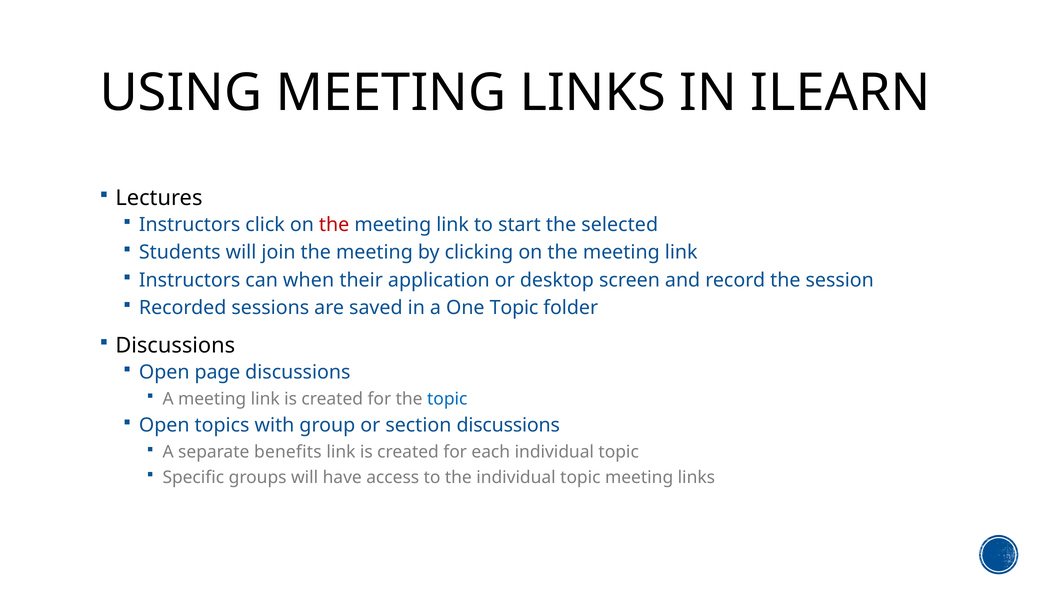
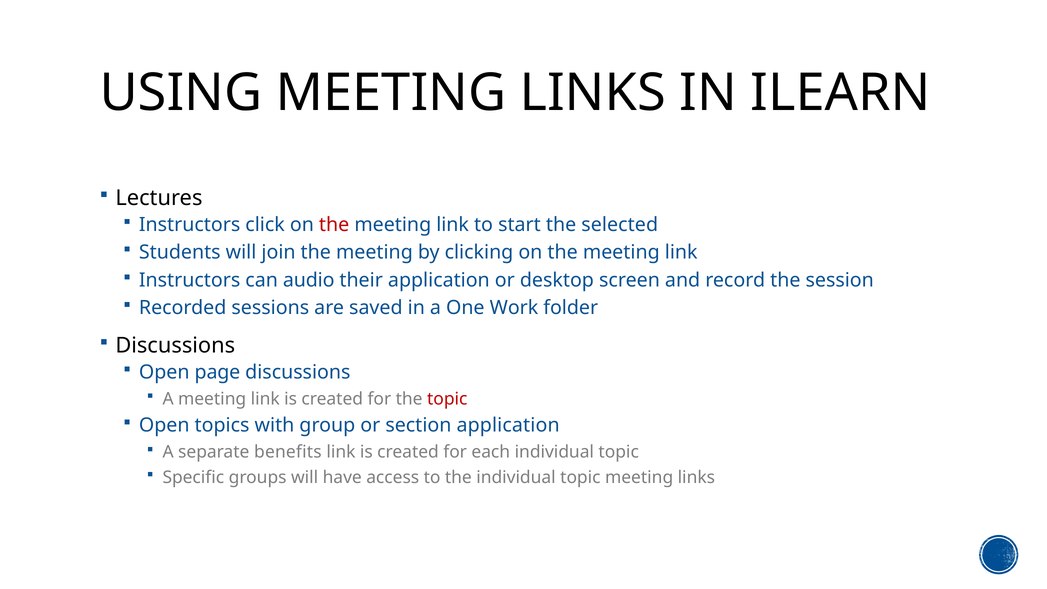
when: when -> audio
One Topic: Topic -> Work
topic at (447, 399) colour: blue -> red
section discussions: discussions -> application
